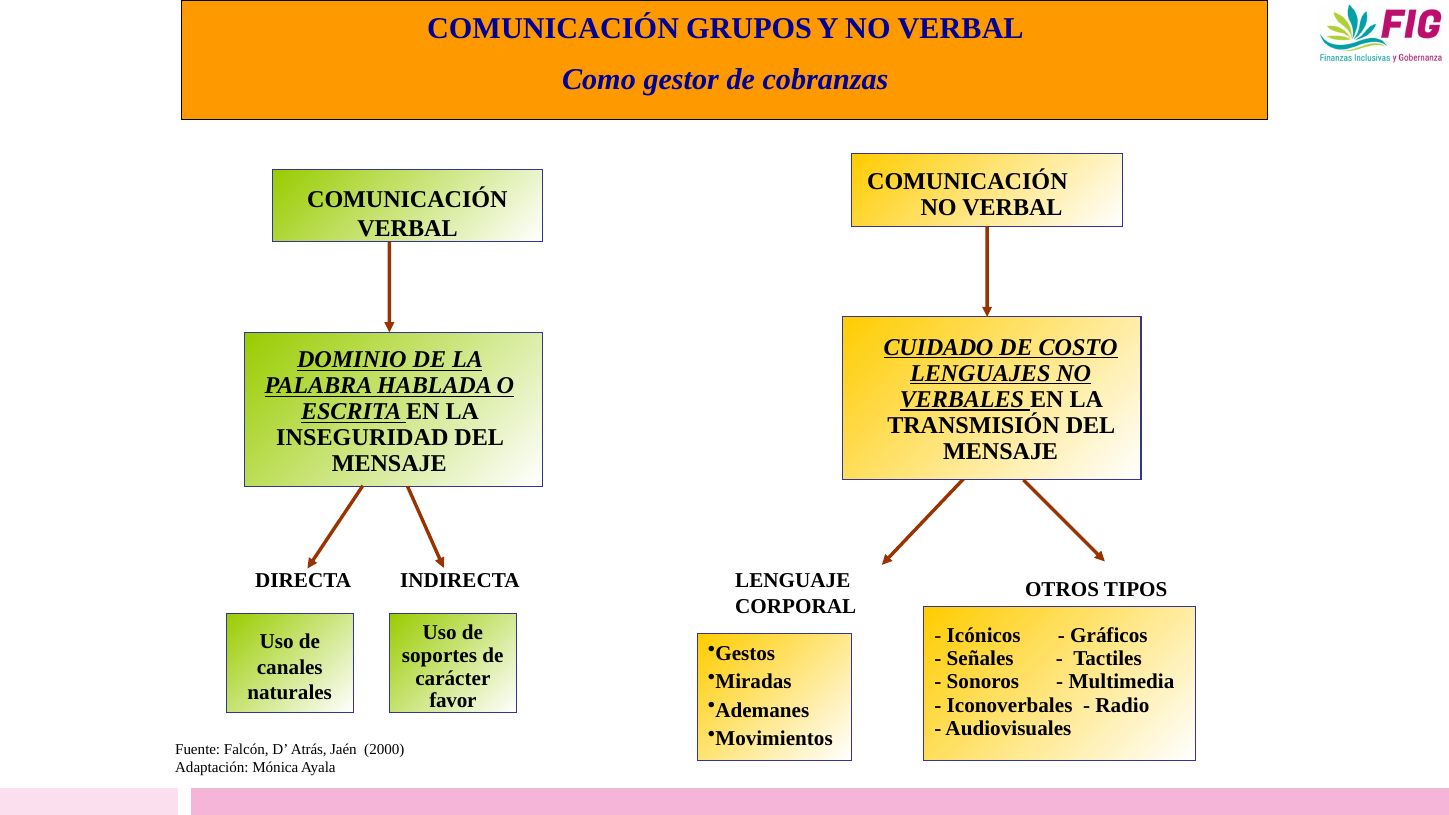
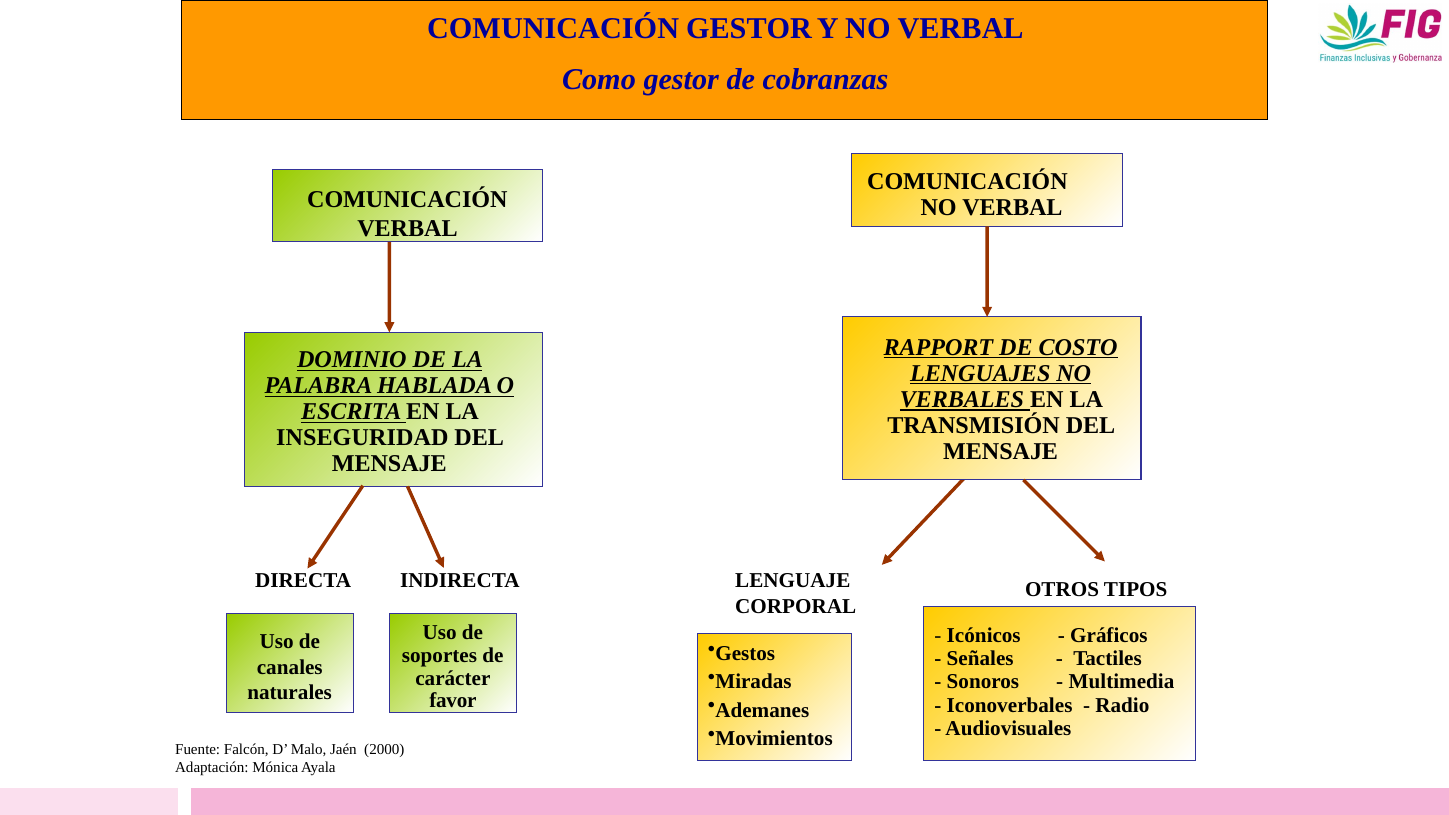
GRUPOS at (749, 29): GRUPOS -> GESTOR
CUIDADO: CUIDADO -> RAPPORT
Atrás: Atrás -> Malo
